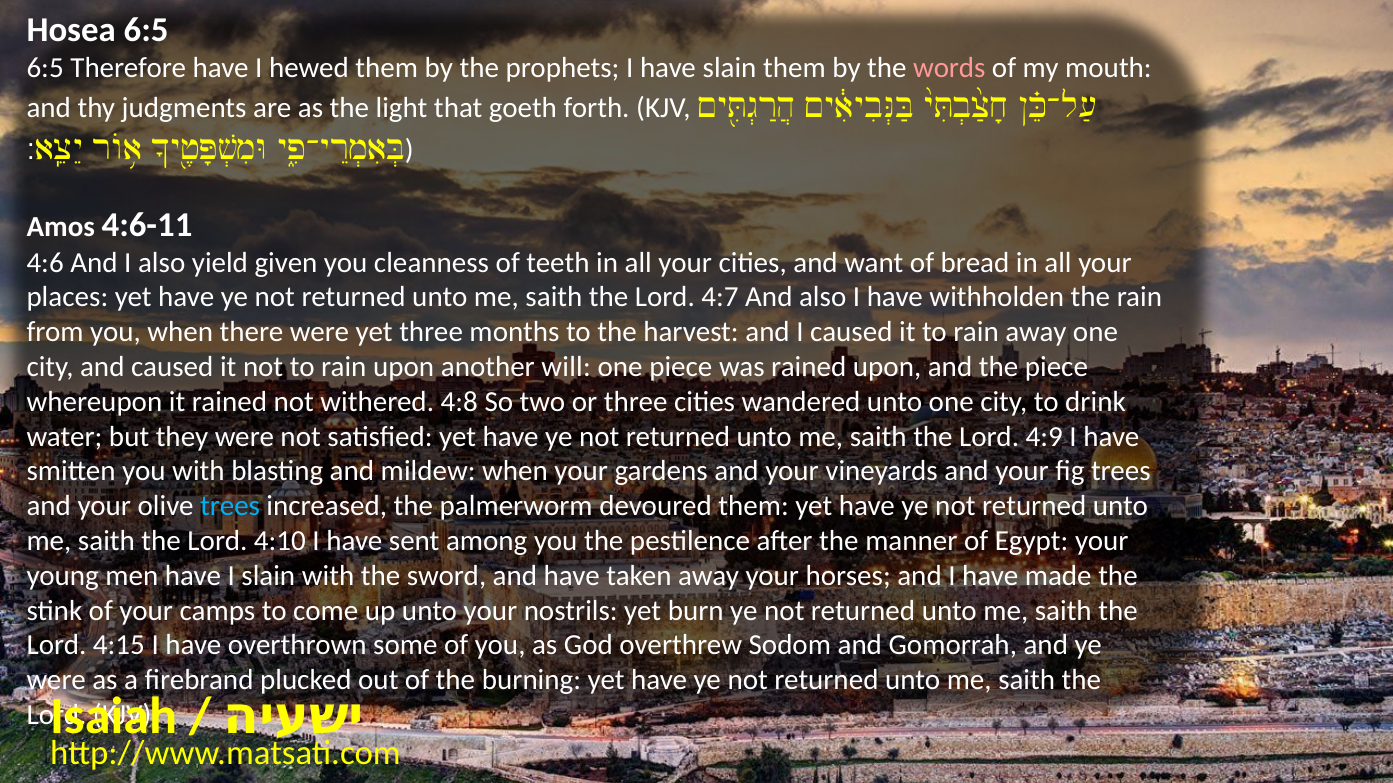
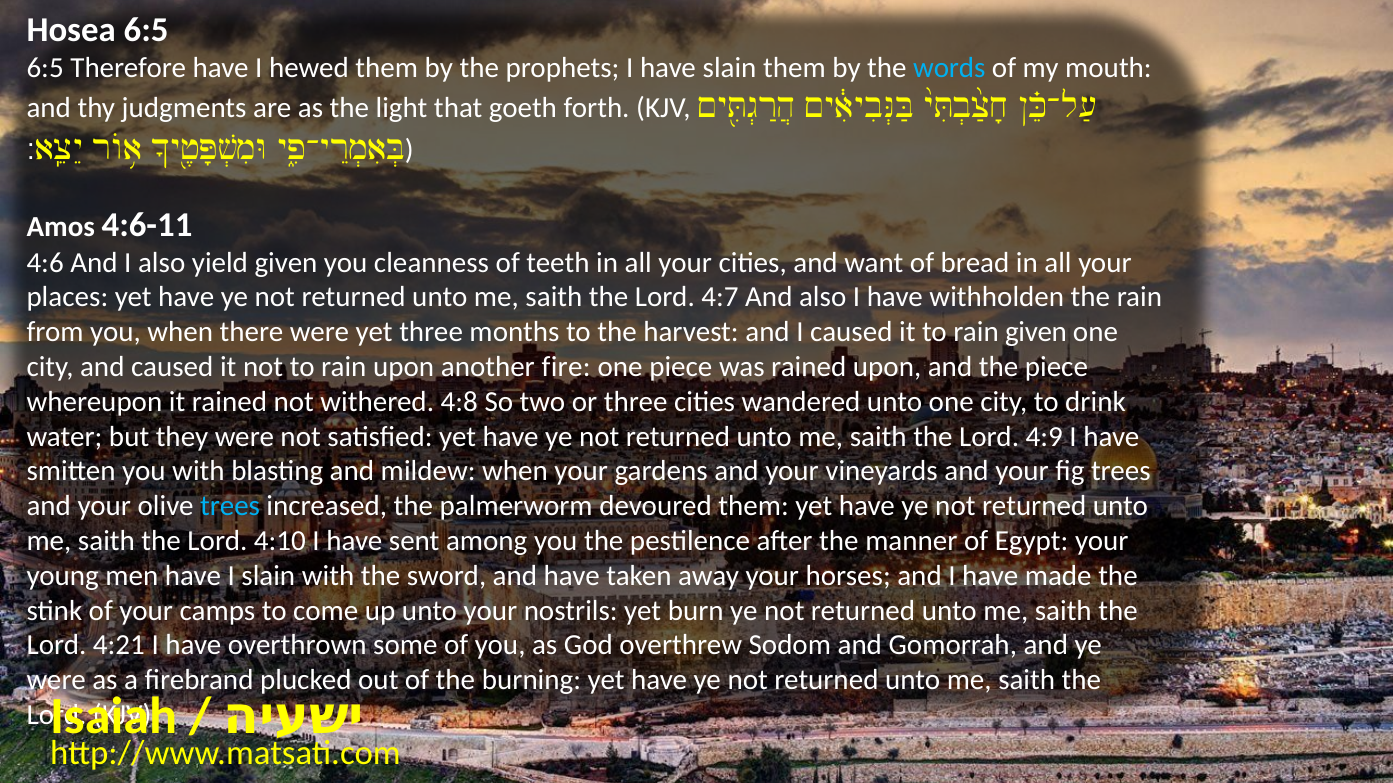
words colour: pink -> light blue
rain away: away -> given
will: will -> fire
4:15: 4:15 -> 4:21
